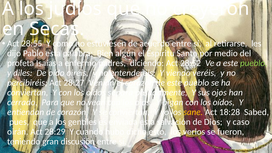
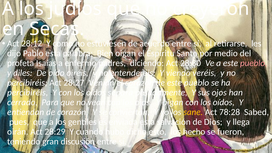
28:55: 28:55 -> 28:12
Bien algún: algún -> oigan
28:52: 28:52 -> 28:80
pueblo at (254, 63) colour: light green -> pink
conviertan at (28, 93): conviertan -> percibiréis
18:28: 18:28 -> 78:28
caso: caso -> llega
verlos: verlos -> hecho
